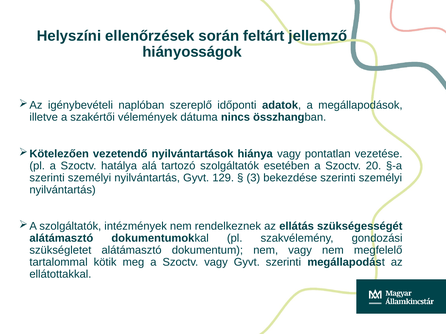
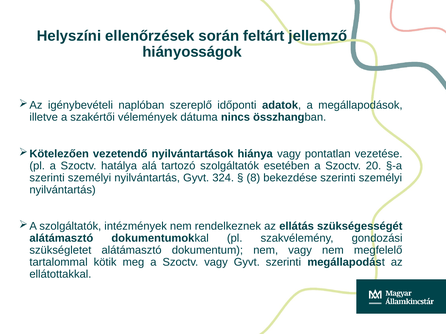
129: 129 -> 324
3: 3 -> 8
